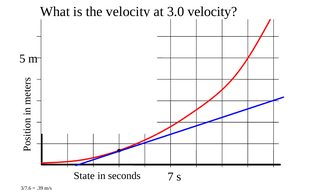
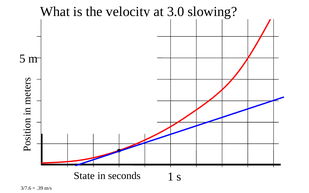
3.0 velocity: velocity -> slowing
7: 7 -> 1
